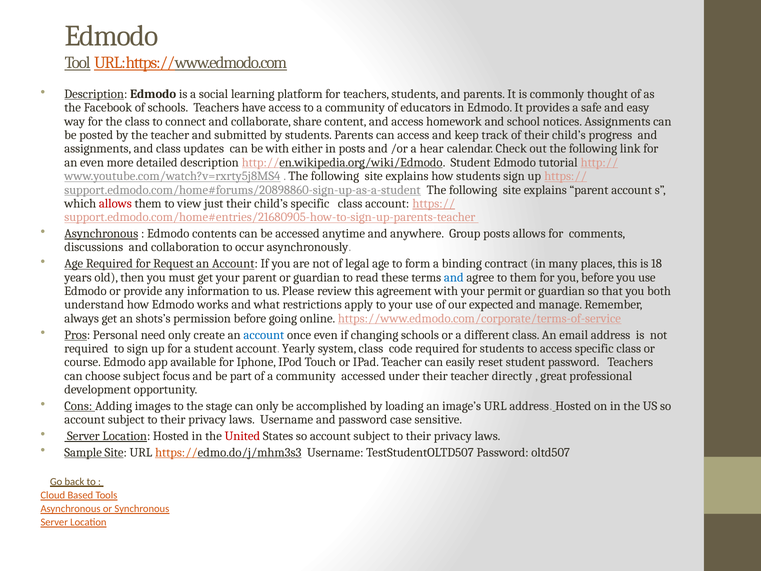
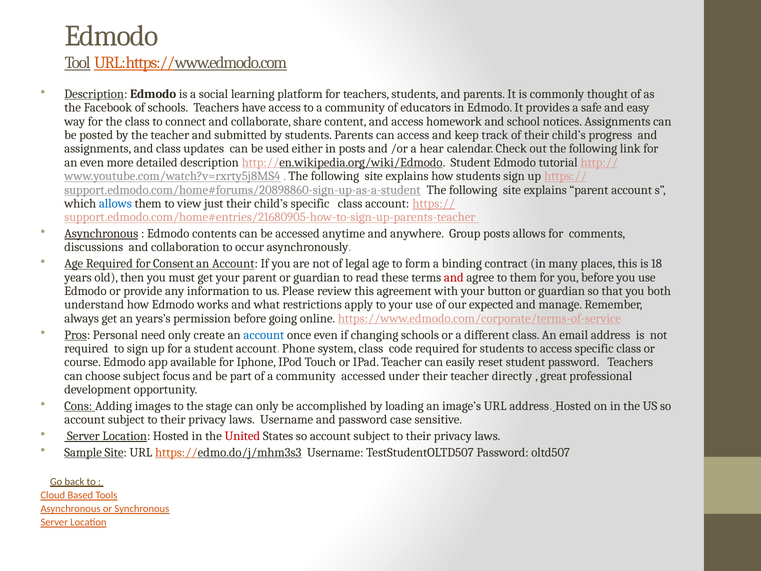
be with: with -> used
allows at (115, 203) colour: red -> blue
Request: Request -> Consent
and at (454, 277) colour: blue -> red
permit: permit -> button
shots’s: shots’s -> years’s
Yearly: Yearly -> Phone
